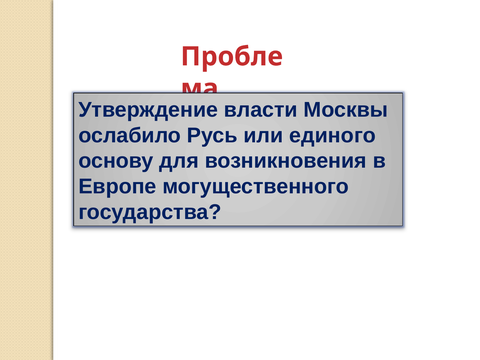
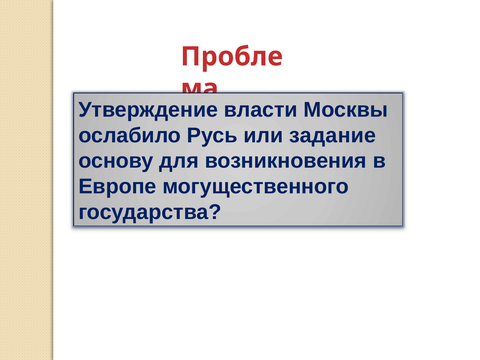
единого: единого -> задание
